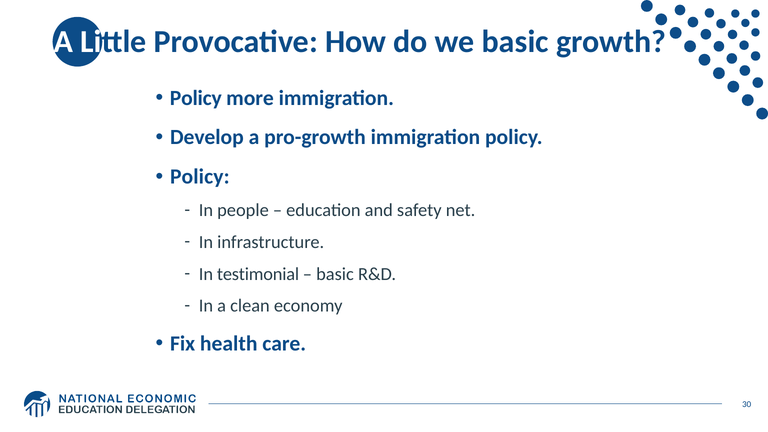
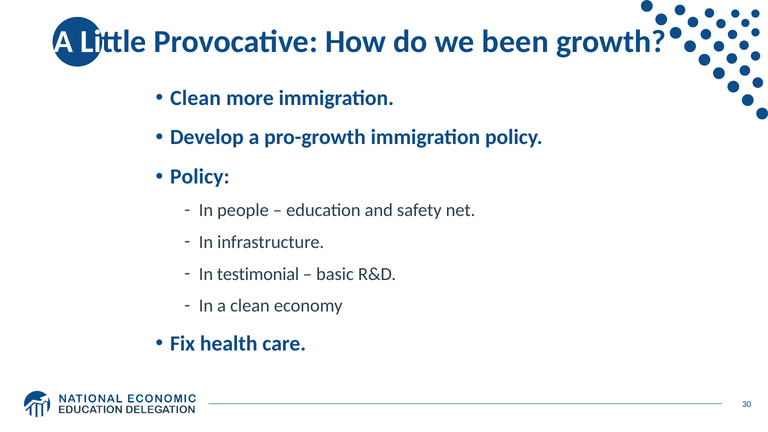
we basic: basic -> been
Policy at (196, 98): Policy -> Clean
